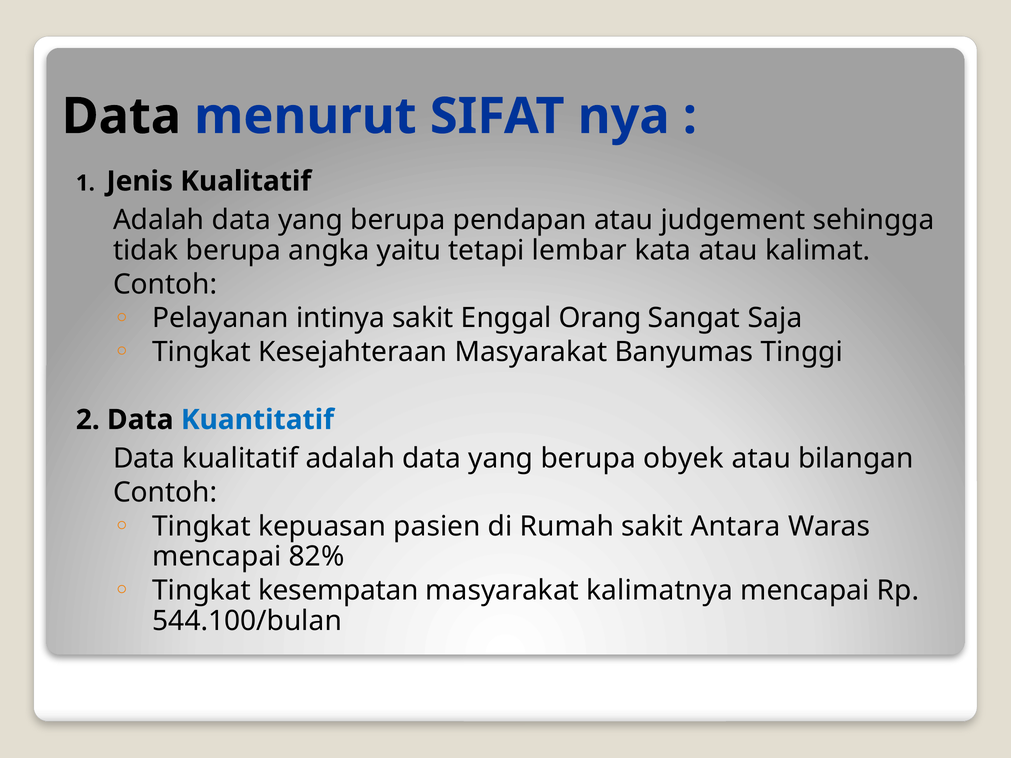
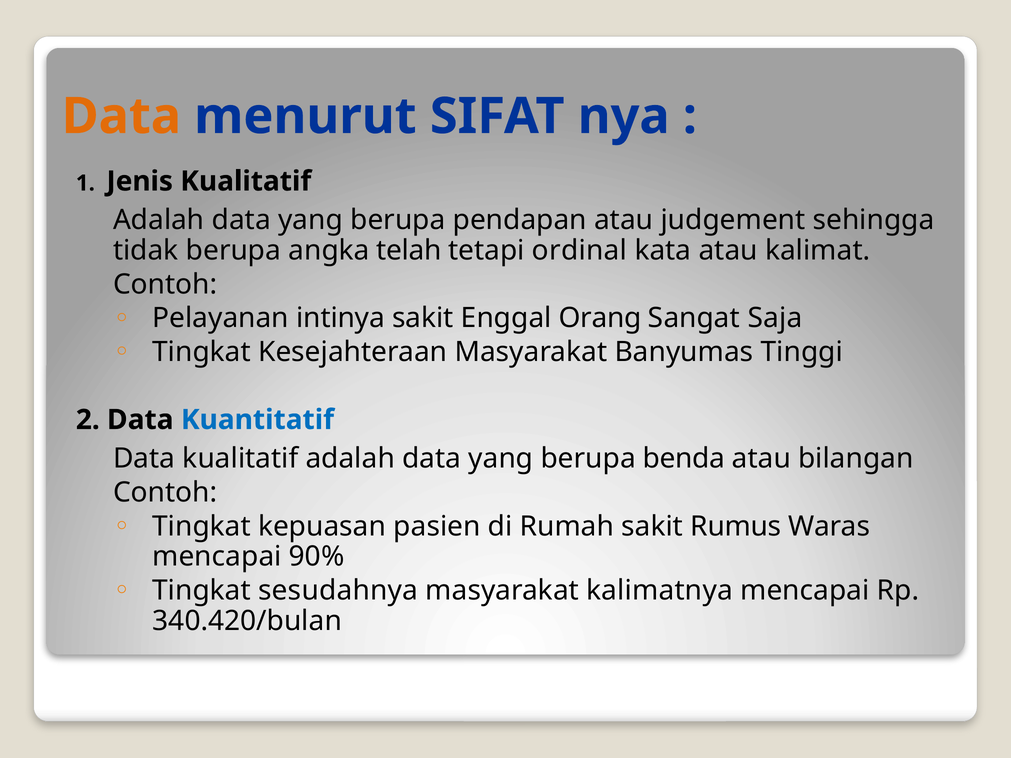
Data at (121, 116) colour: black -> orange
yaitu: yaitu -> telah
lembar: lembar -> ordinal
obyek: obyek -> benda
Antara: Antara -> Rumus
82%: 82% -> 90%
kesempatan: kesempatan -> sesudahnya
544.100/bulan: 544.100/bulan -> 340.420/bulan
